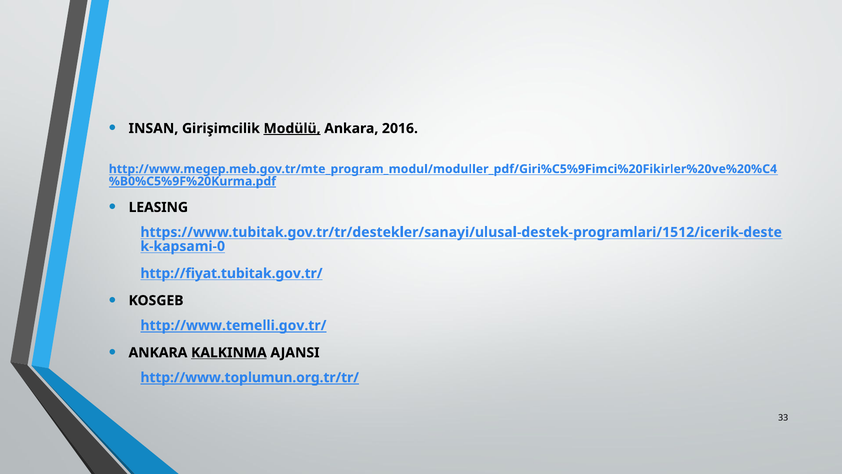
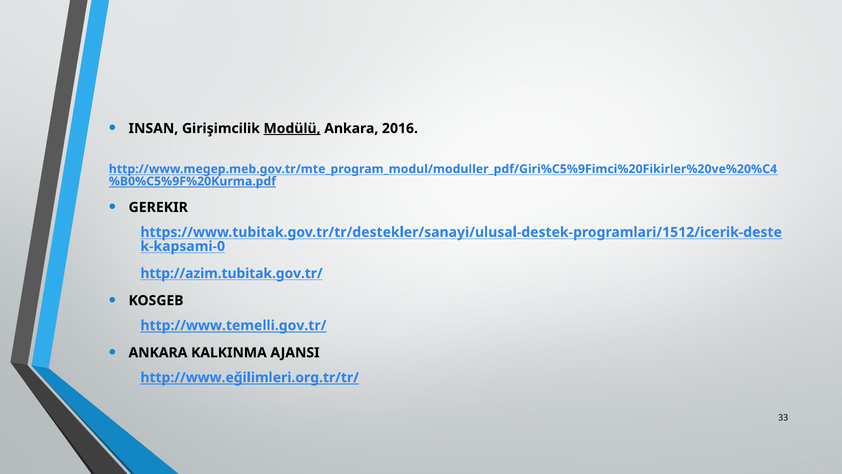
LEASING: LEASING -> GEREKIR
http://fiyat.tubitak.gov.tr/: http://fiyat.tubitak.gov.tr/ -> http://azim.tubitak.gov.tr/
KALKINMA underline: present -> none
http://www.toplumun.org.tr/tr/: http://www.toplumun.org.tr/tr/ -> http://www.eğilimleri.org.tr/tr/
